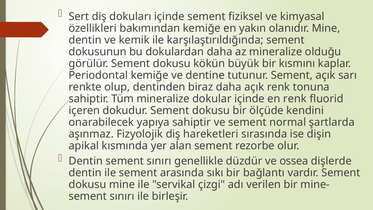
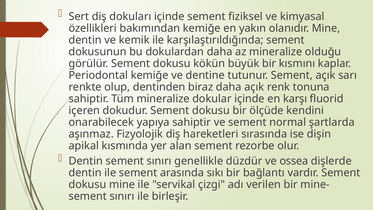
en renk: renk -> karşı
